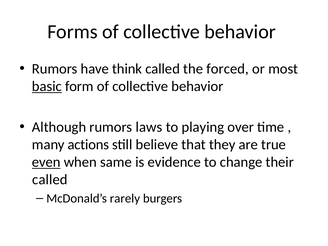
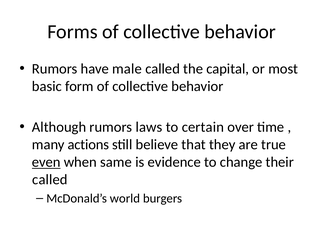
think: think -> male
forced: forced -> capital
basic underline: present -> none
playing: playing -> certain
rarely: rarely -> world
